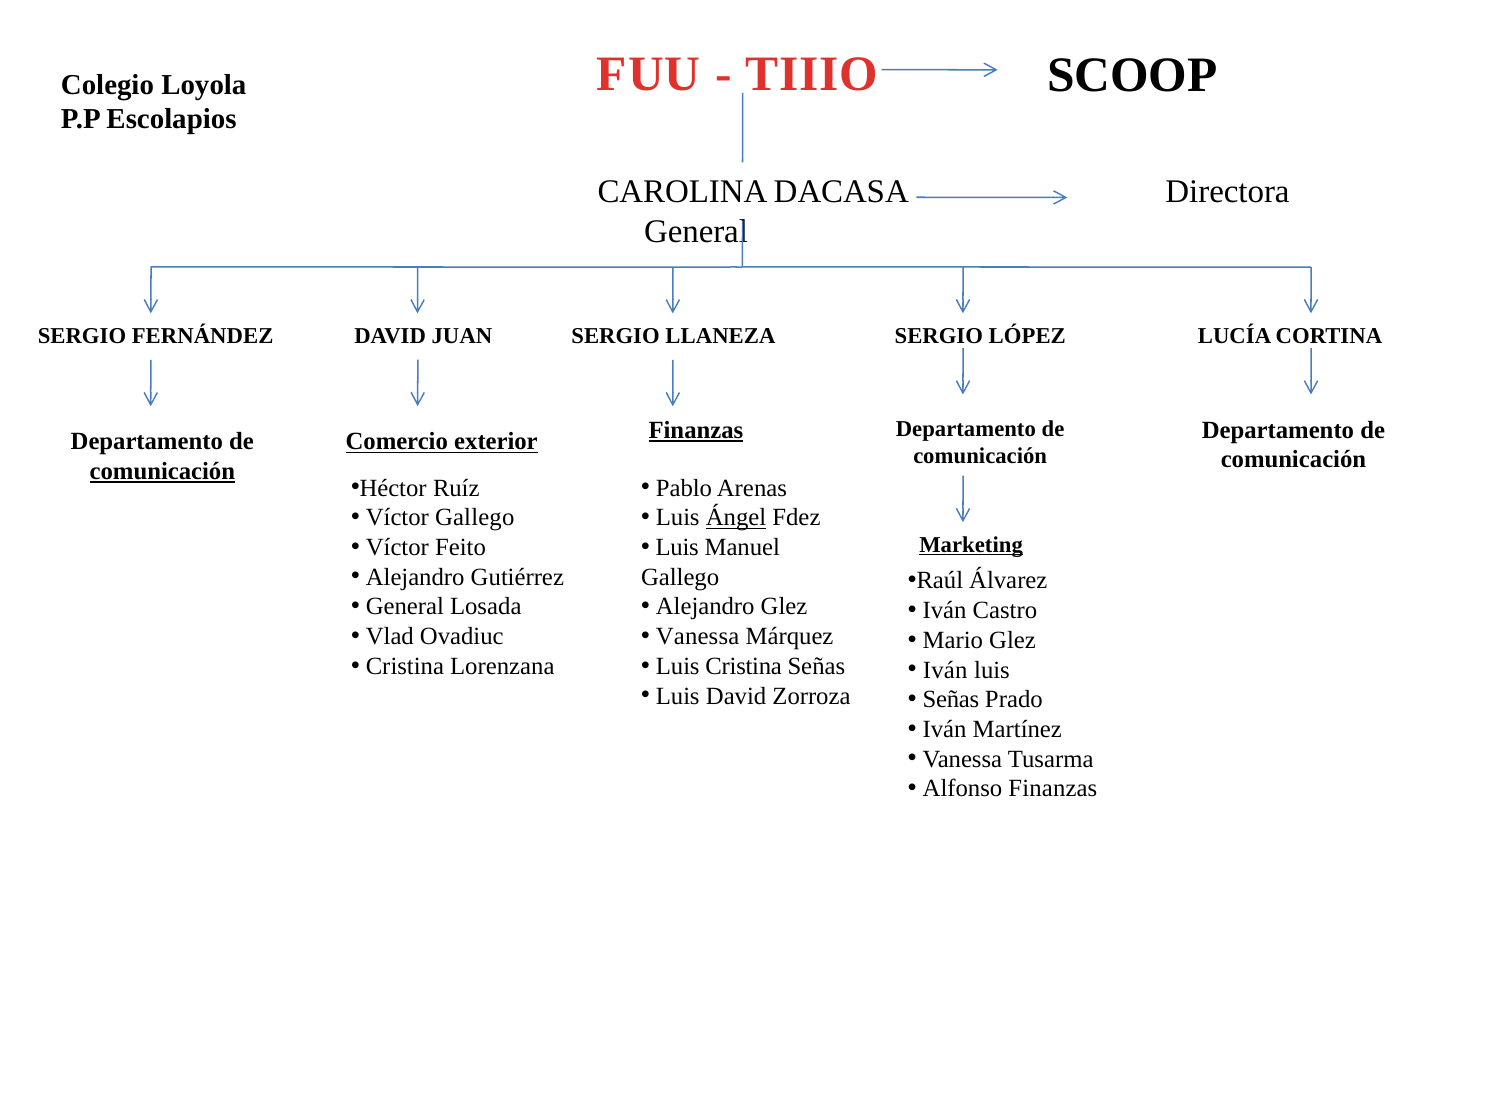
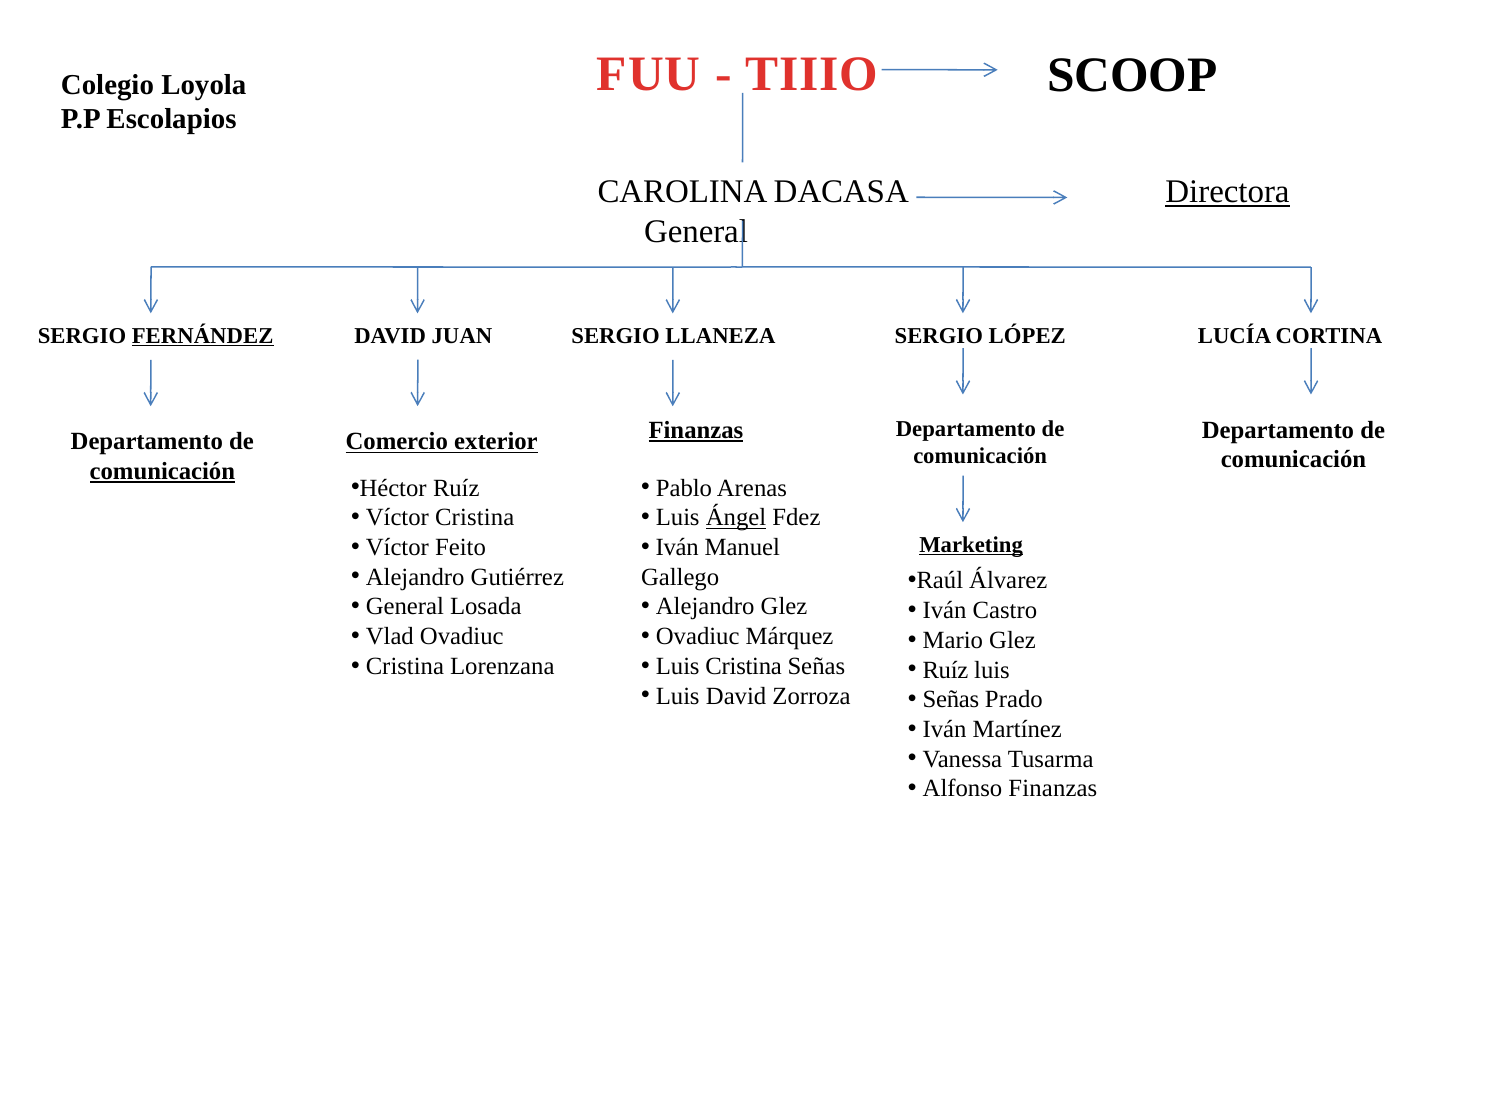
Directora underline: none -> present
FERNÁNDEZ underline: none -> present
Víctor Gallego: Gallego -> Cristina
Luis at (677, 547): Luis -> Iván
Vanessa at (698, 636): Vanessa -> Ovadiuc
Iván at (945, 670): Iván -> Ruíz
